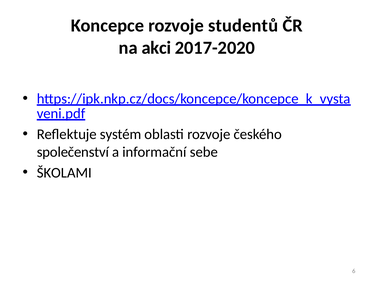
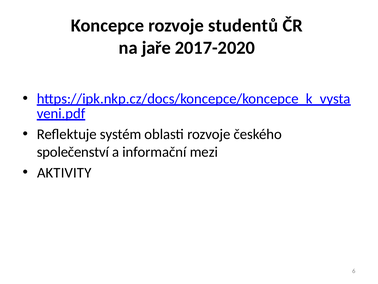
akci: akci -> jaře
sebe: sebe -> mezi
ŠKOLAMI: ŠKOLAMI -> AKTIVITY
